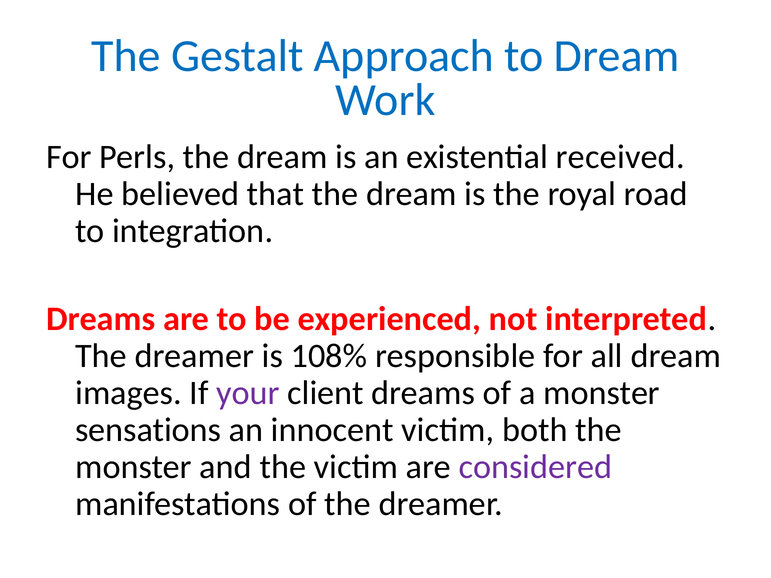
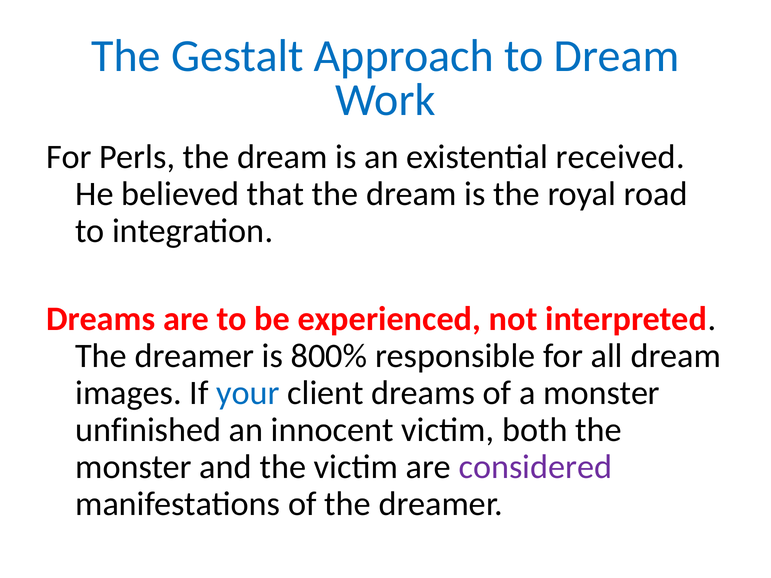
108%: 108% -> 800%
your colour: purple -> blue
sensations: sensations -> unfinished
